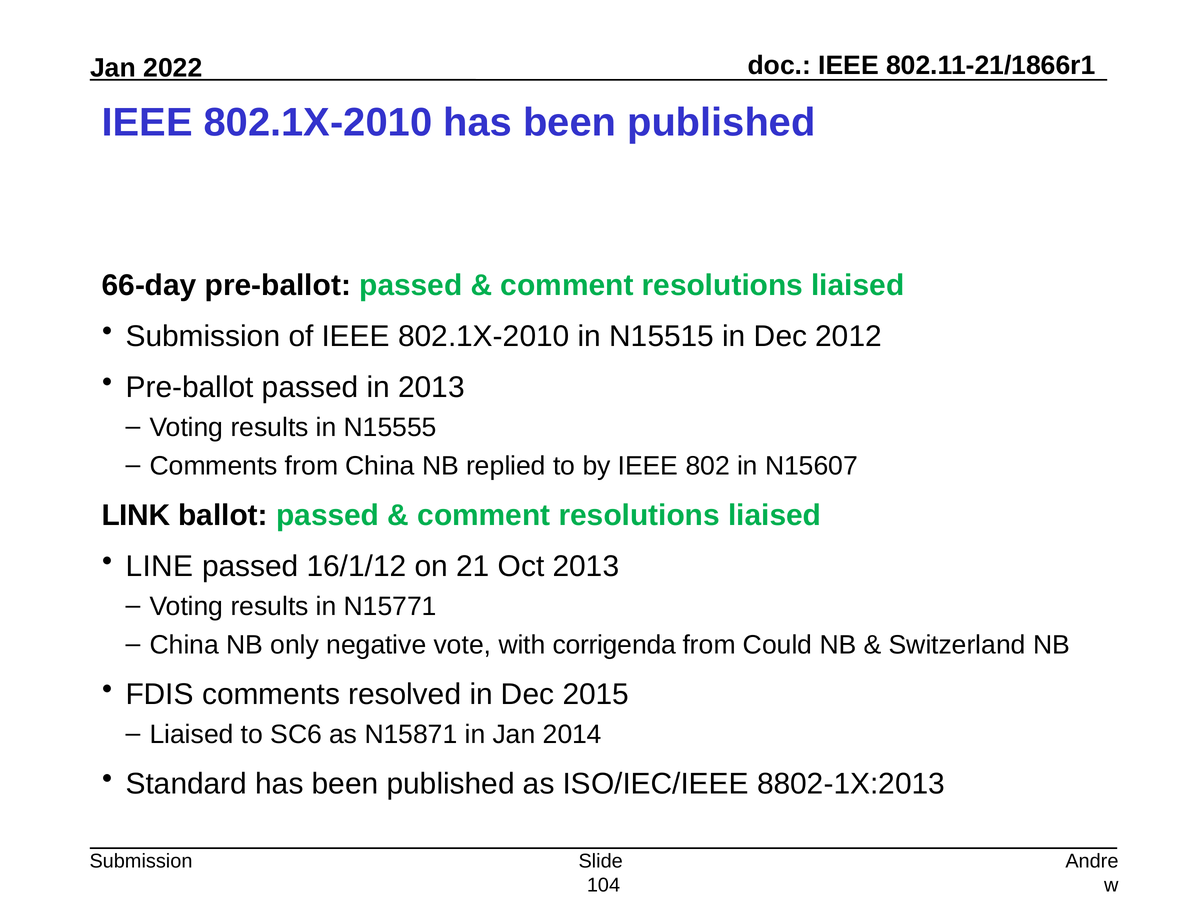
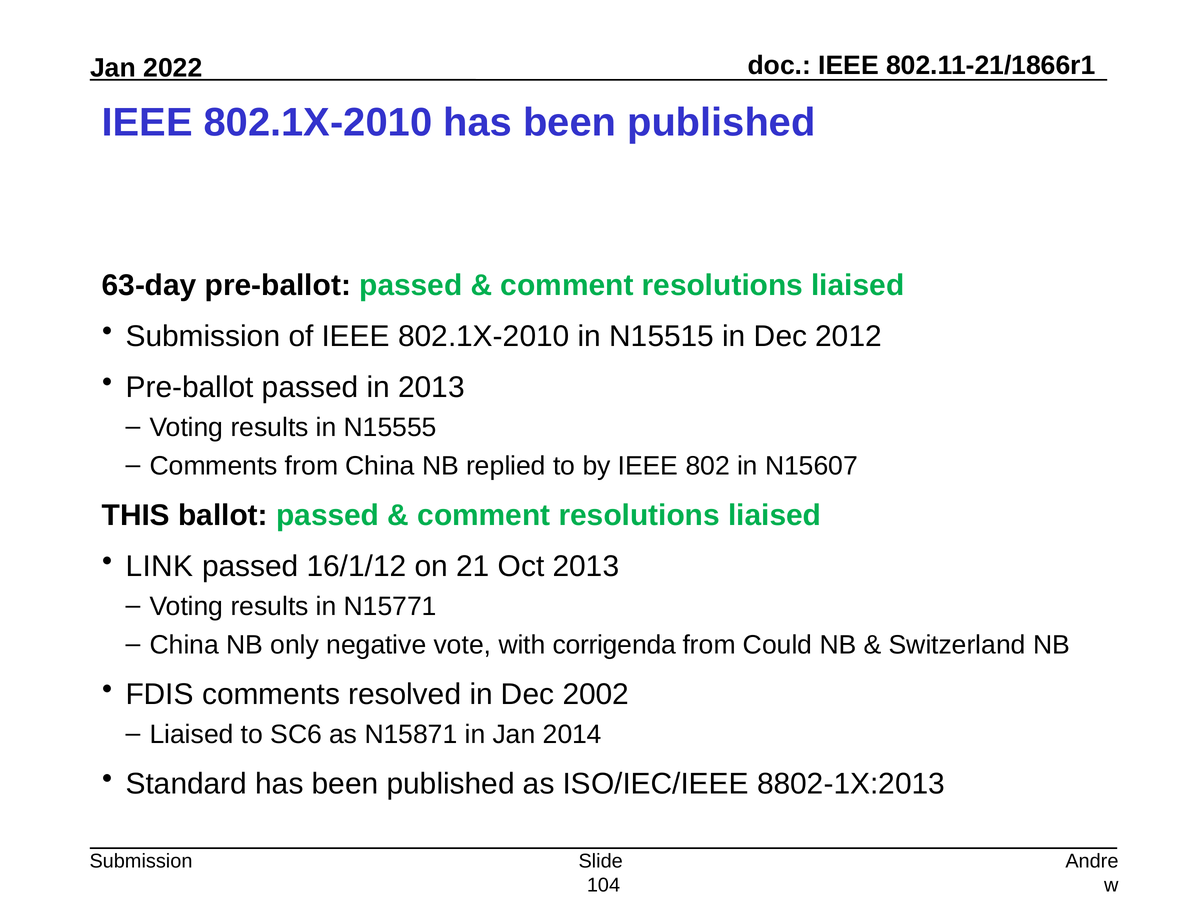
66-day: 66-day -> 63-day
LINK: LINK -> THIS
LINE: LINE -> LINK
2015: 2015 -> 2002
